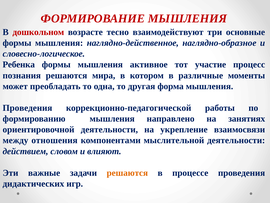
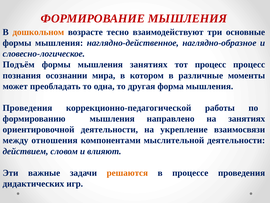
дошкольном colour: red -> orange
Ребенка: Ребенка -> Подъём
мышления активное: активное -> занятиях
тот участие: участие -> процесс
познания решаются: решаются -> осознании
